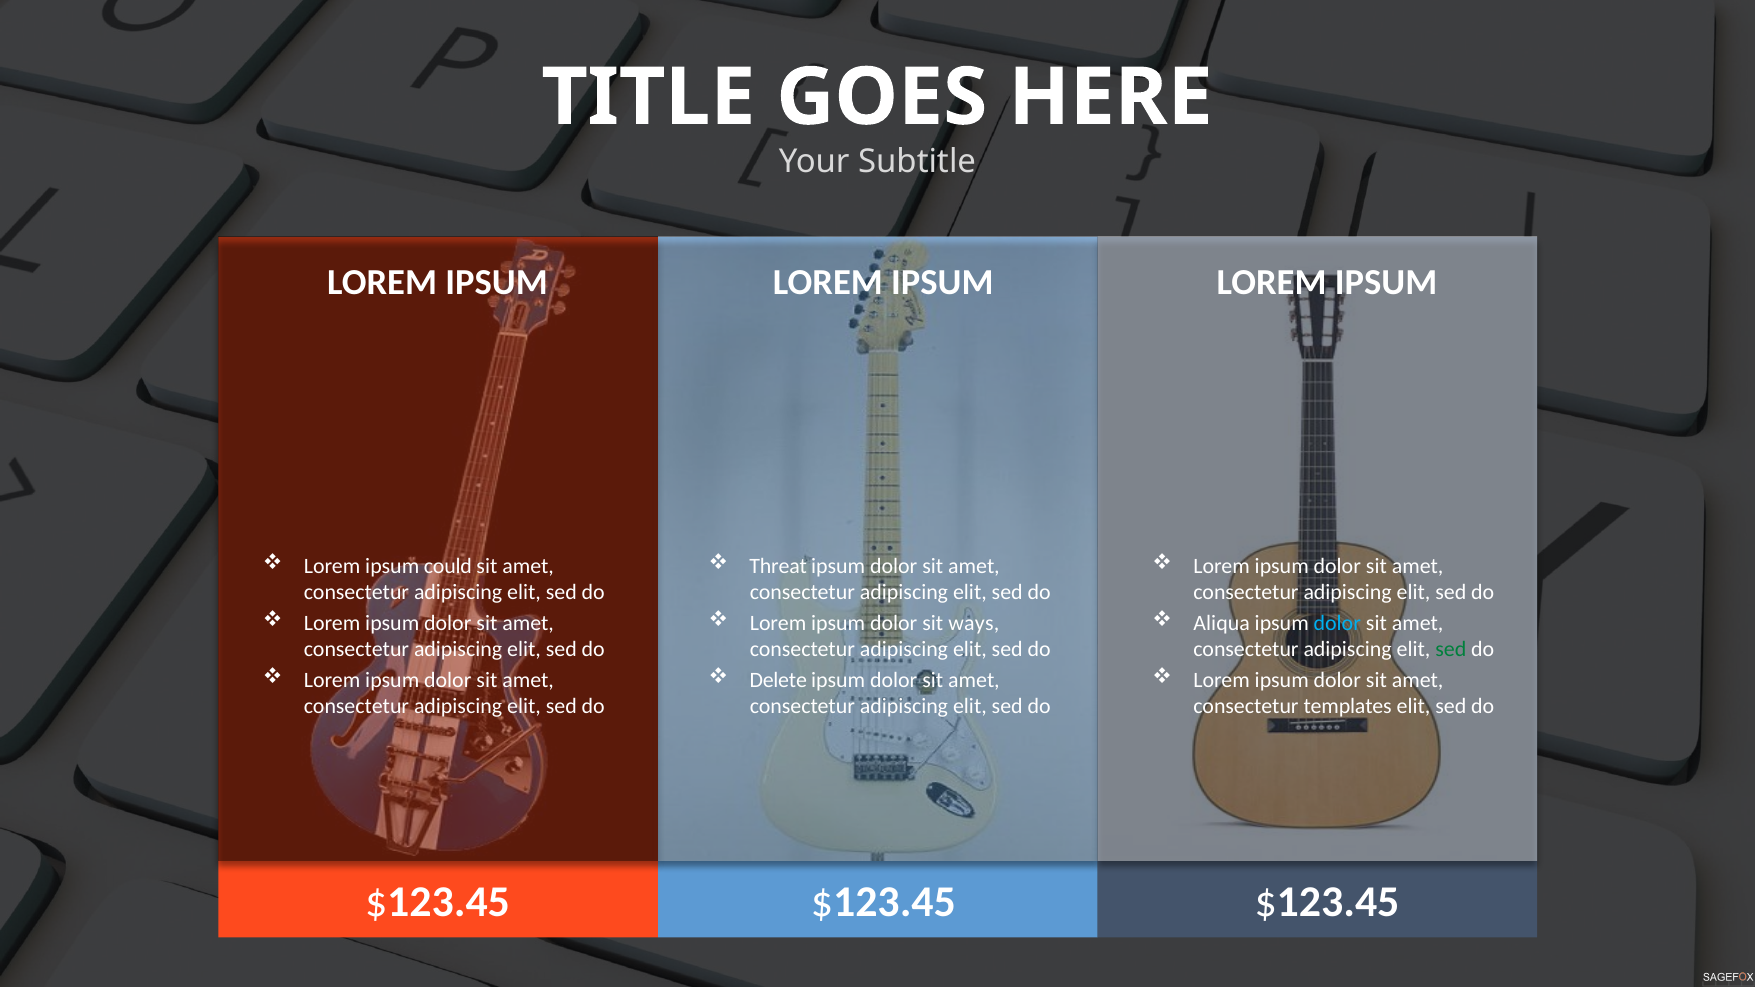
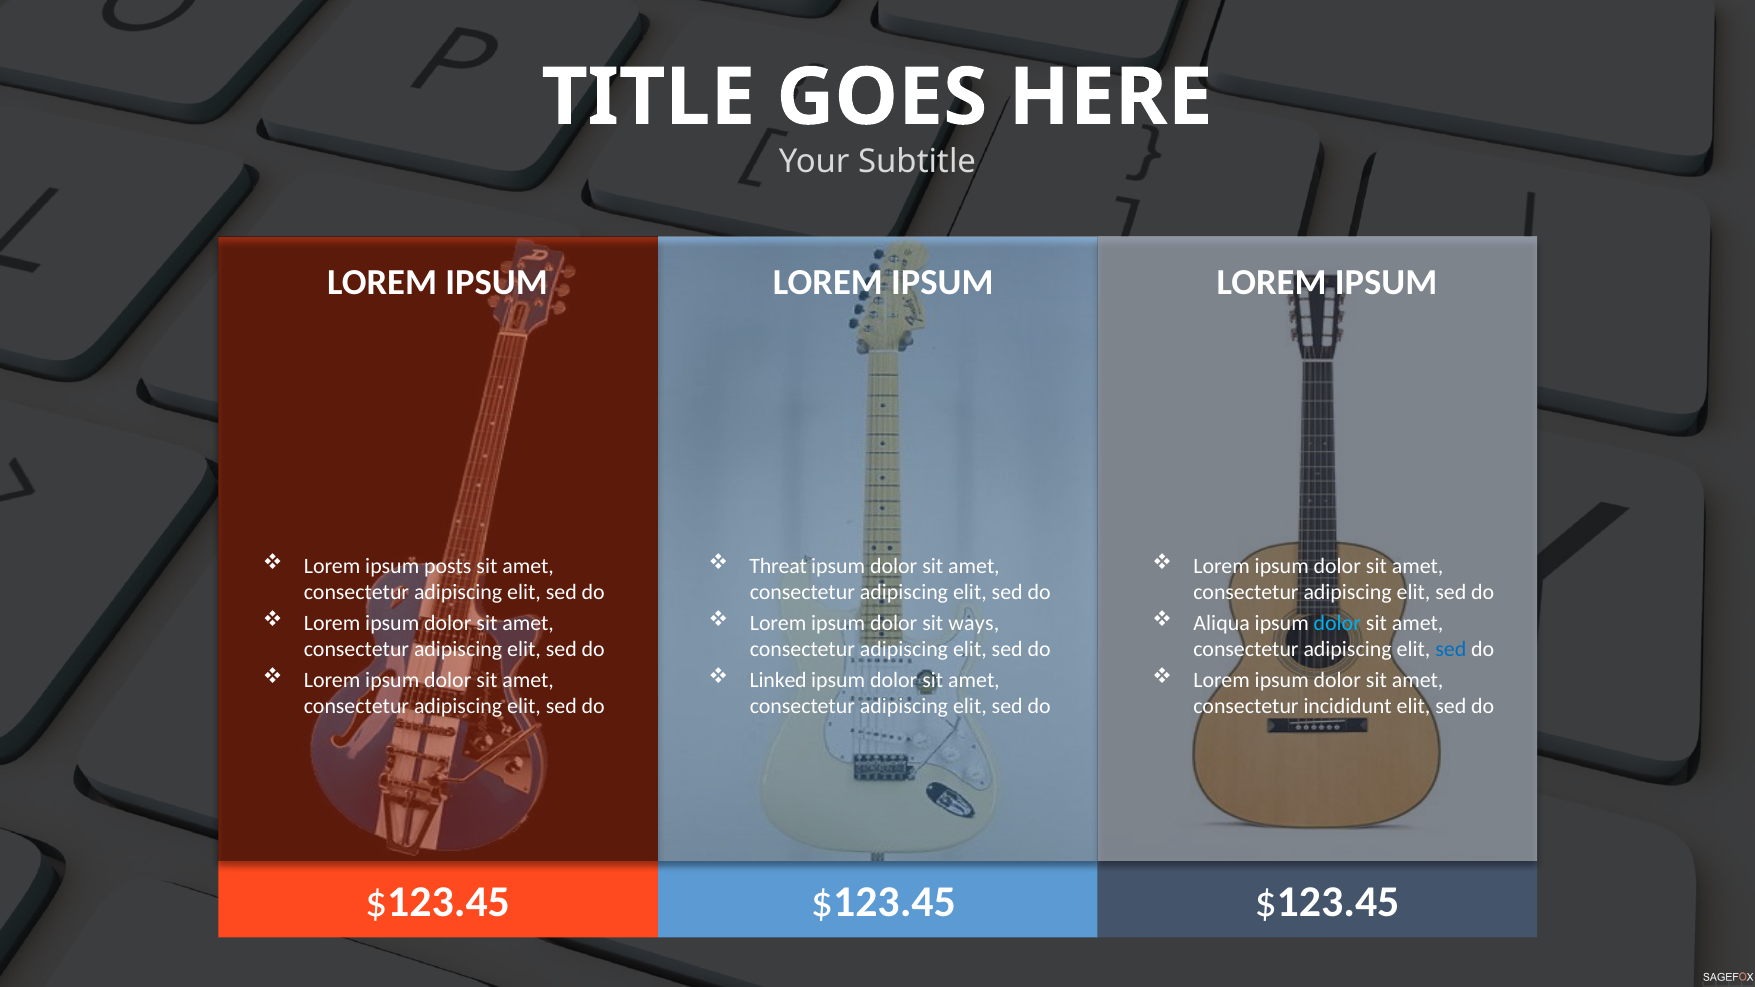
could: could -> posts
sed at (1451, 650) colour: green -> blue
Delete: Delete -> Linked
templates: templates -> incididunt
